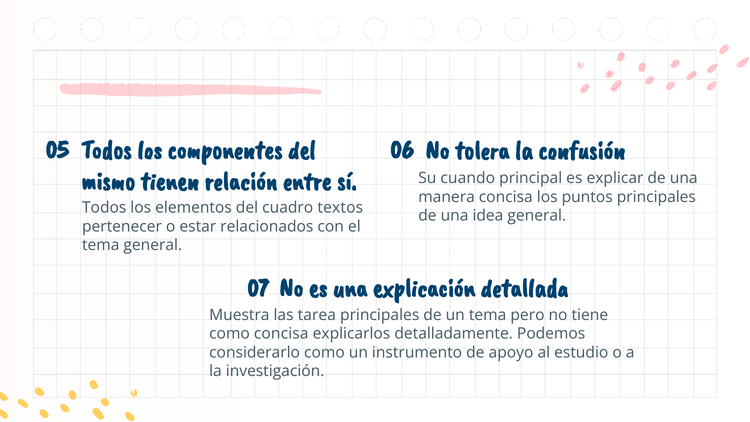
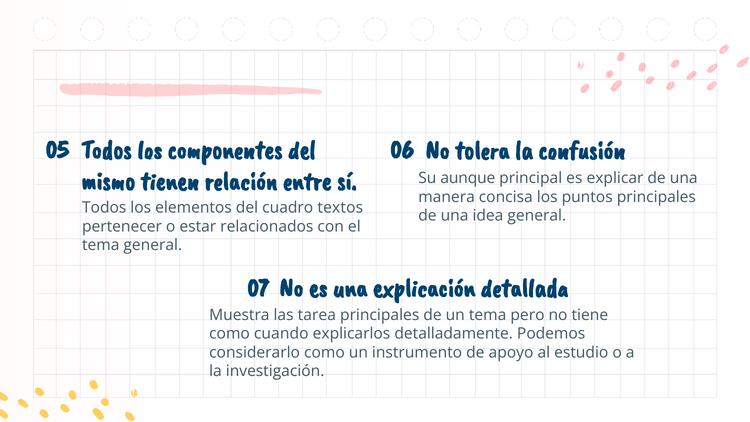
cuando: cuando -> aunque
como concisa: concisa -> cuando
